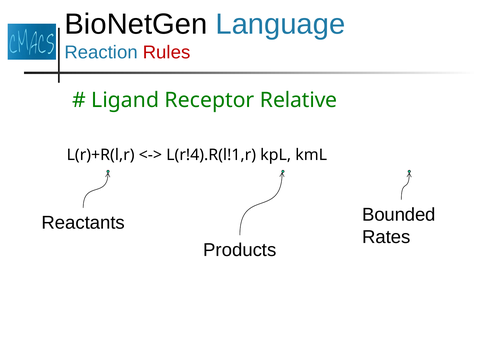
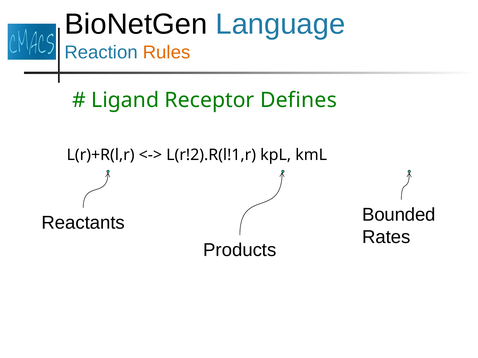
Rules colour: red -> orange
Relative: Relative -> Defines
L(r!4).R(l!1,r: L(r!4).R(l!1,r -> L(r!2).R(l!1,r
